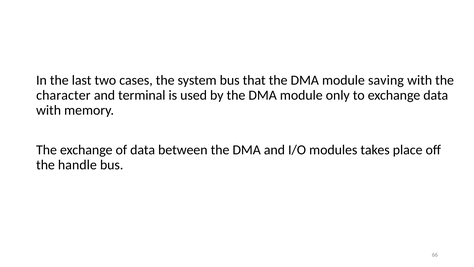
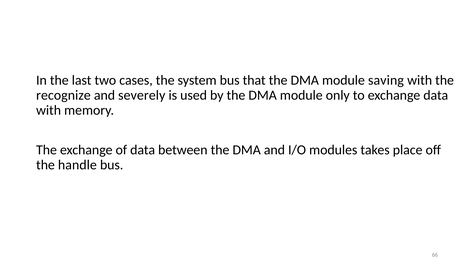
character: character -> recognize
terminal: terminal -> severely
